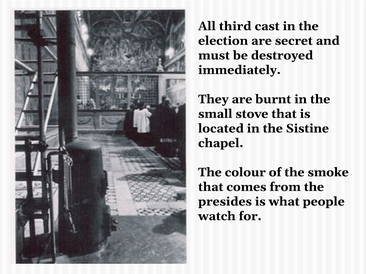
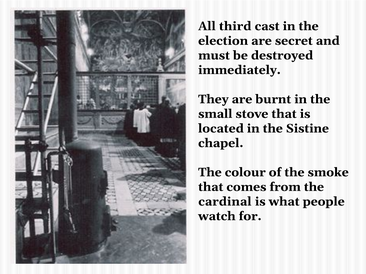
presides: presides -> cardinal
